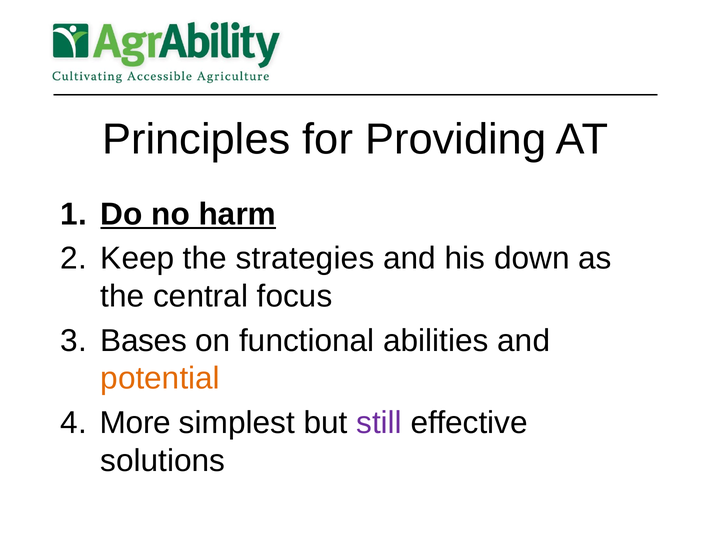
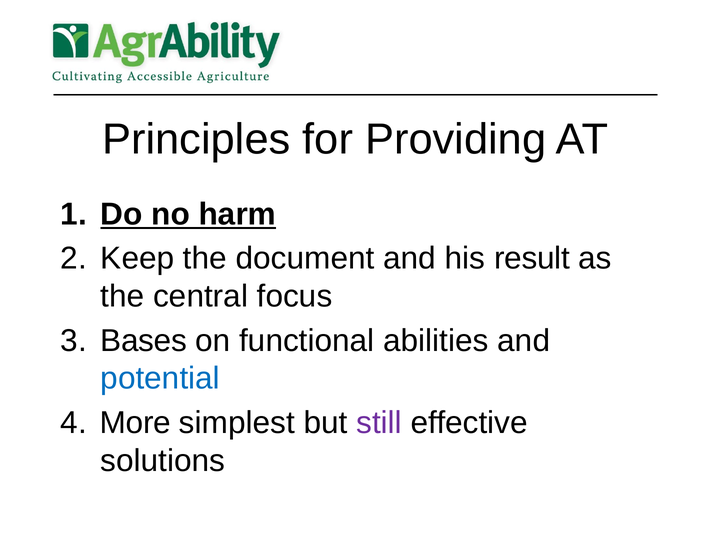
strategies: strategies -> document
down: down -> result
potential colour: orange -> blue
